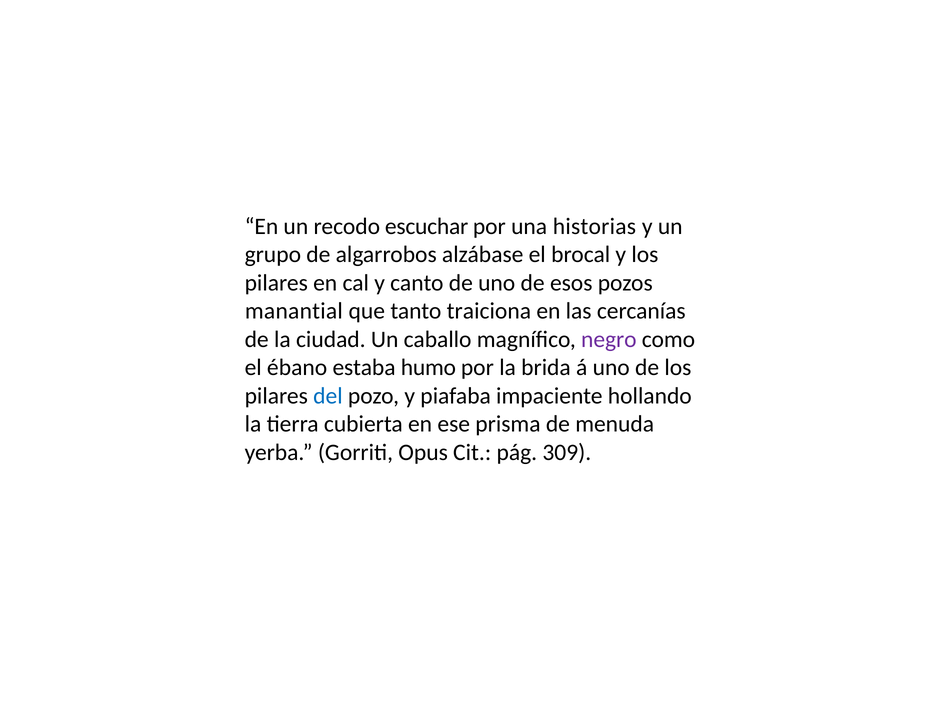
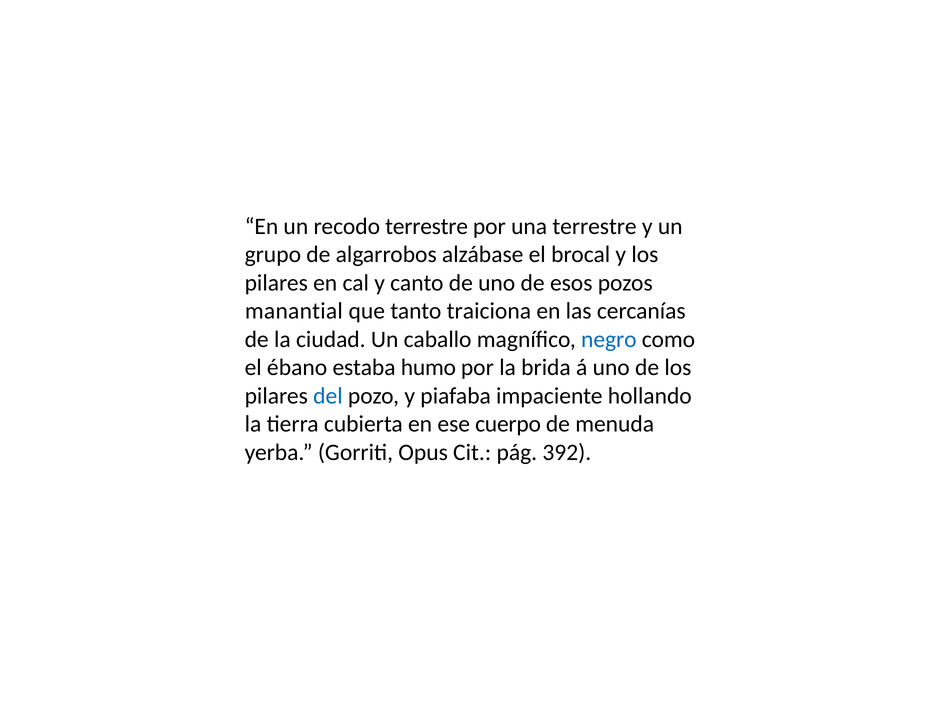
recodo escuchar: escuchar -> terrestre
una historias: historias -> terrestre
negro colour: purple -> blue
prisma: prisma -> cuerpo
309: 309 -> 392
